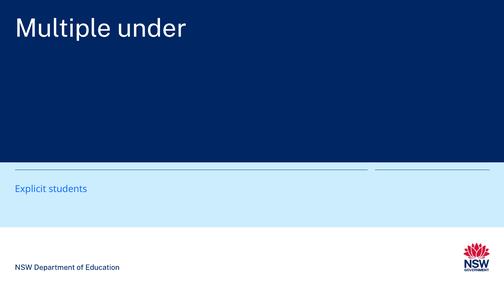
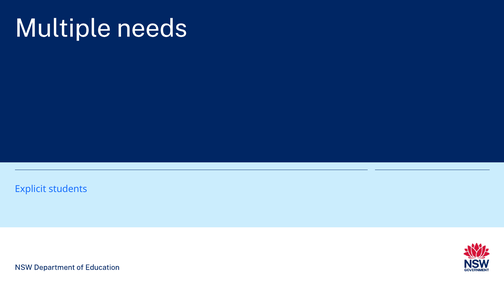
under: under -> needs
